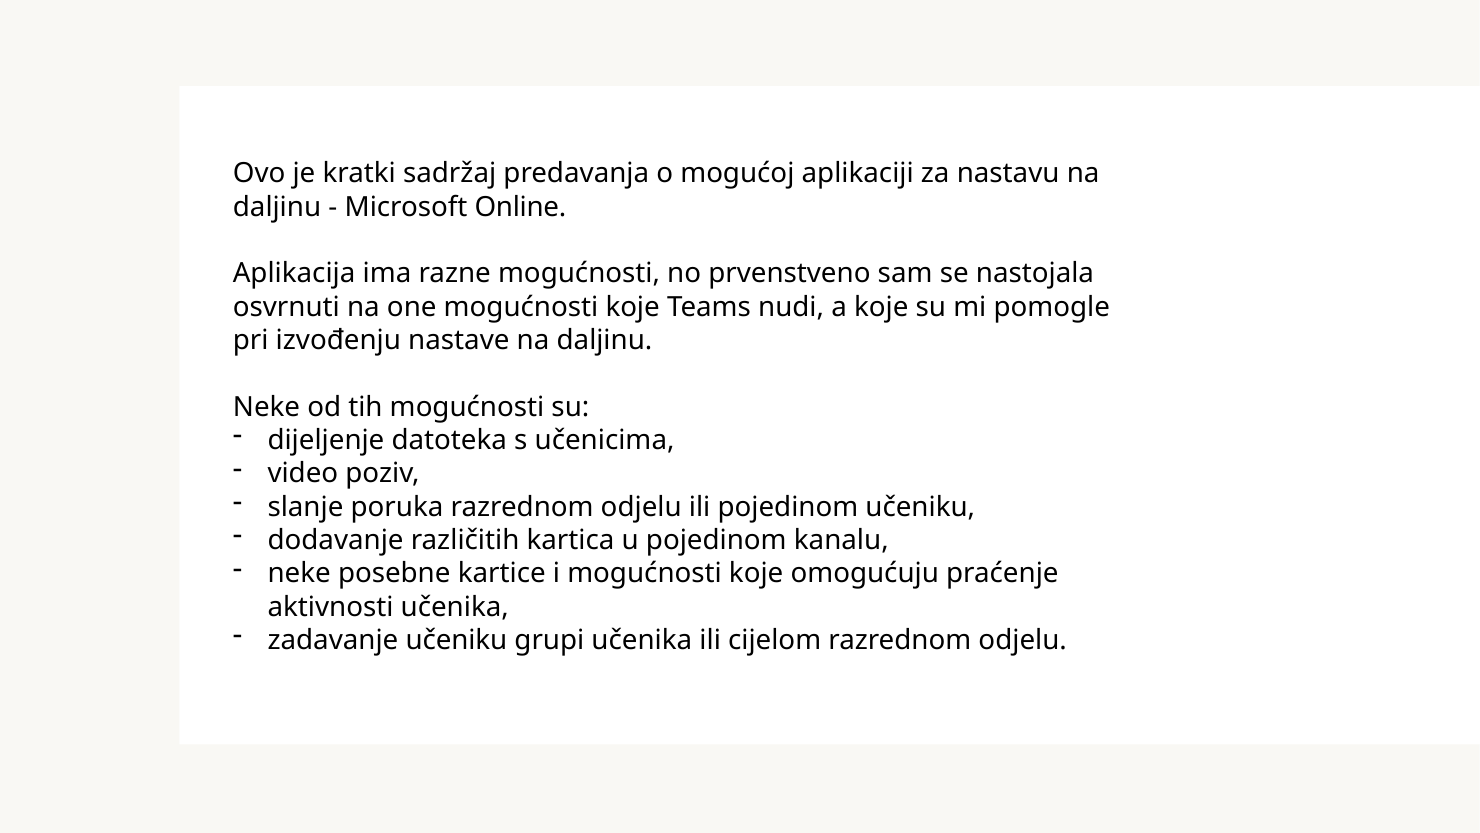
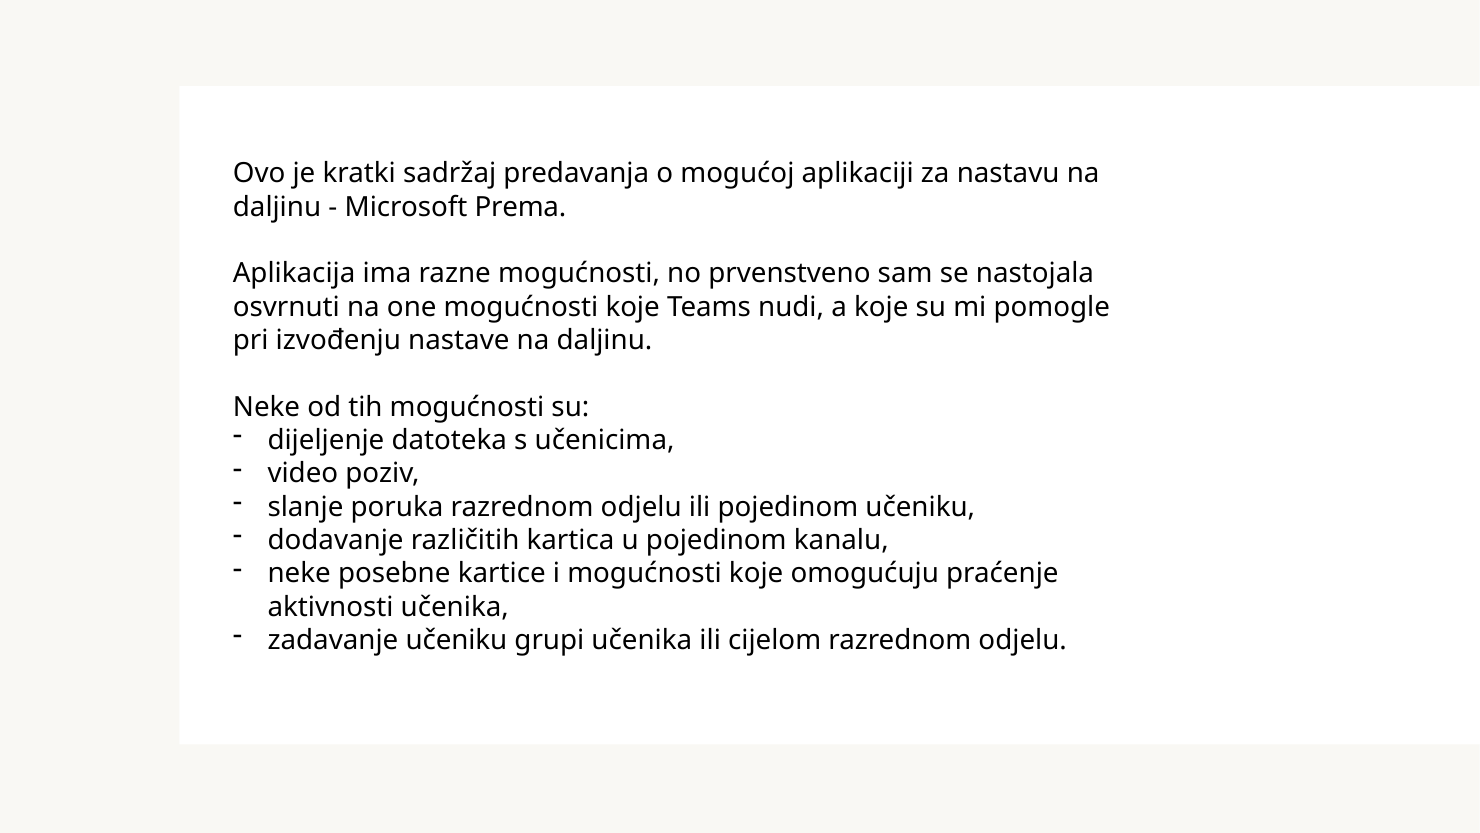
Online: Online -> Prema
